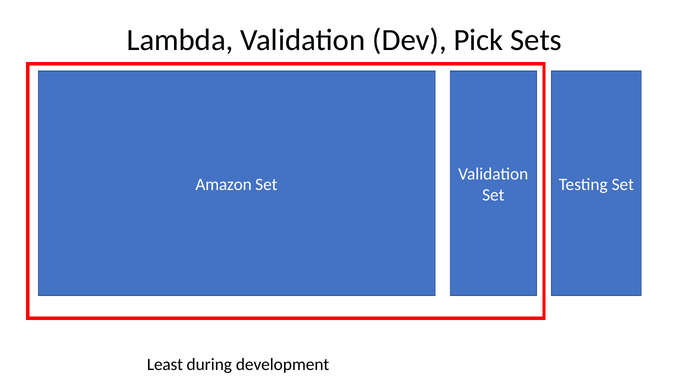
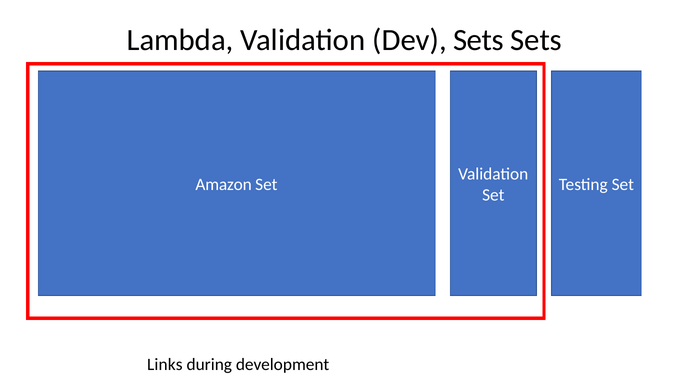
Dev Pick: Pick -> Sets
Least: Least -> Links
